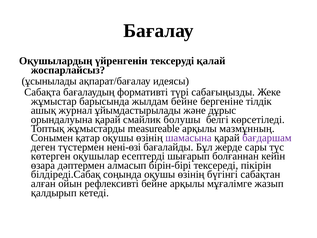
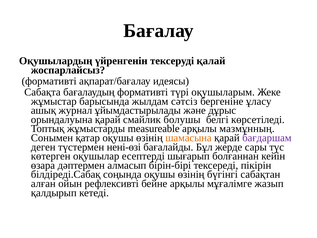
ұсынылады at (49, 81): ұсынылады -> формативті
сабағыңызды: сабағыңызды -> оқушыларым
жылдам бейне: бейне -> сәтсіз
тілдік: тілдік -> ұласу
шамасына colour: purple -> orange
